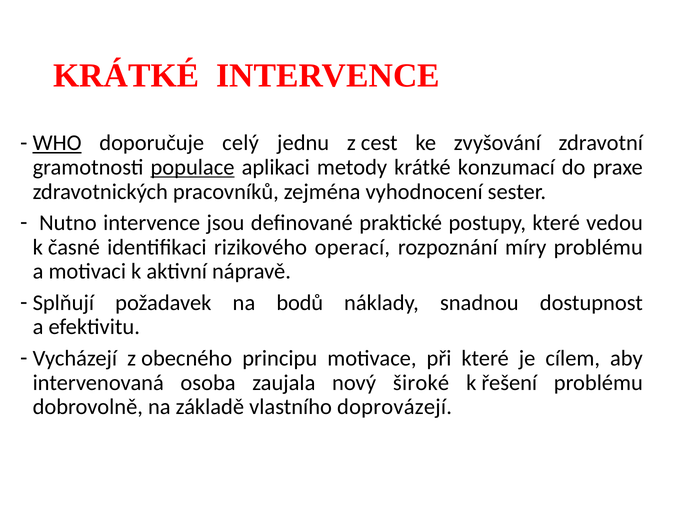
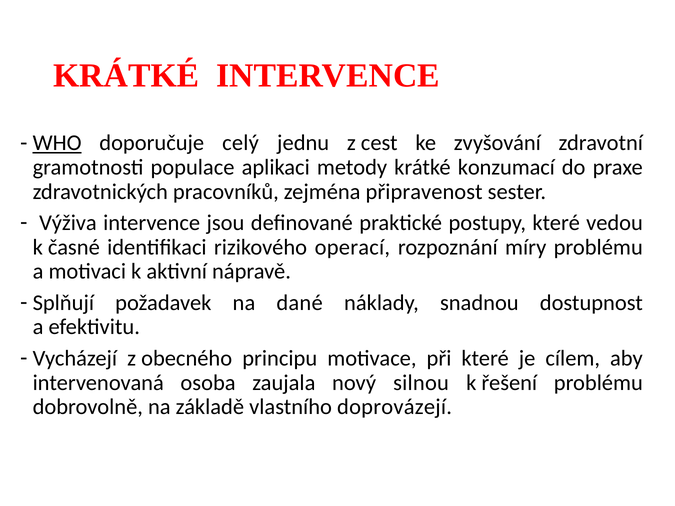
populace underline: present -> none
vyhodnocení: vyhodnocení -> připravenost
Nutno: Nutno -> Výživa
bodů: bodů -> dané
široké: široké -> silnou
